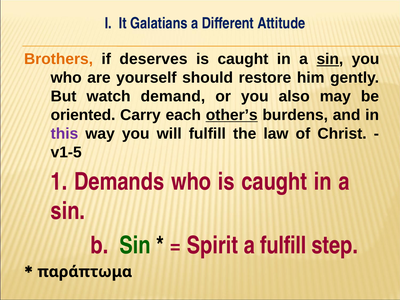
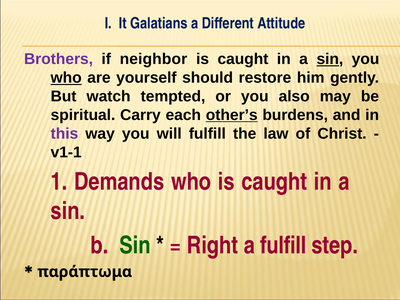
Brothers colour: orange -> purple
deserves: deserves -> neighbor
who at (66, 78) underline: none -> present
demand: demand -> tempted
oriented: oriented -> spiritual
v1-5: v1-5 -> v1-1
Spirit: Spirit -> Right
